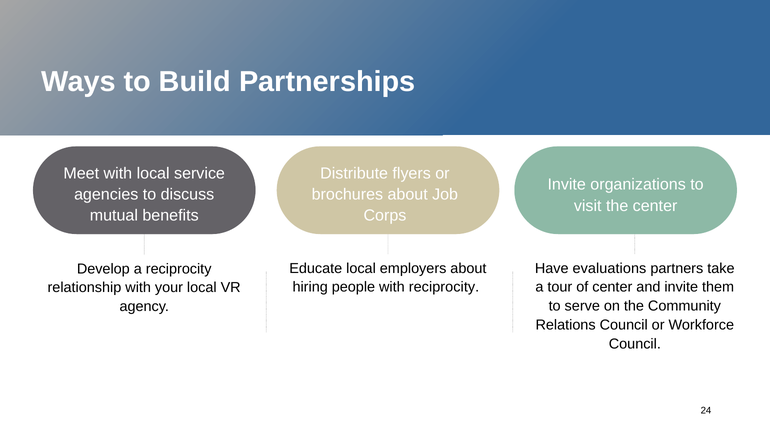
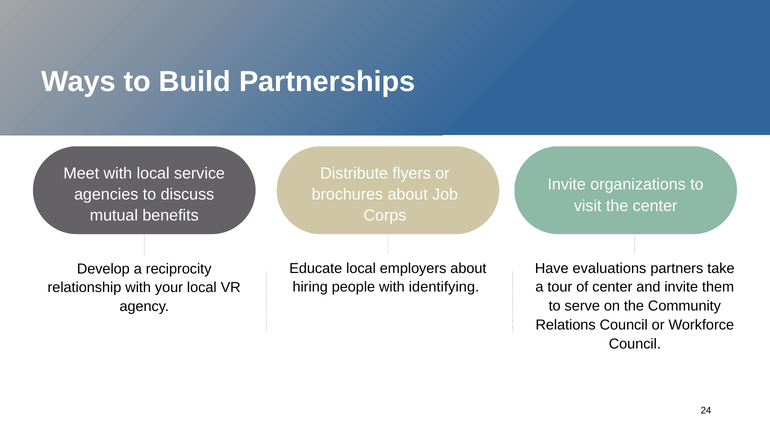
with reciprocity: reciprocity -> identifying
